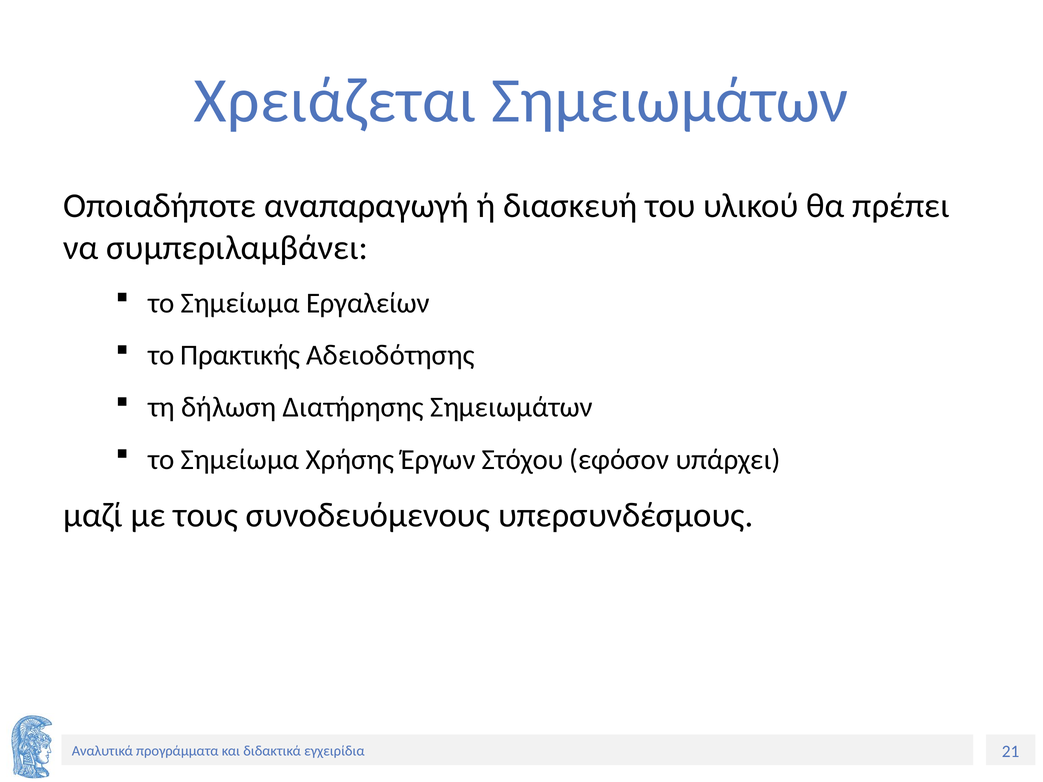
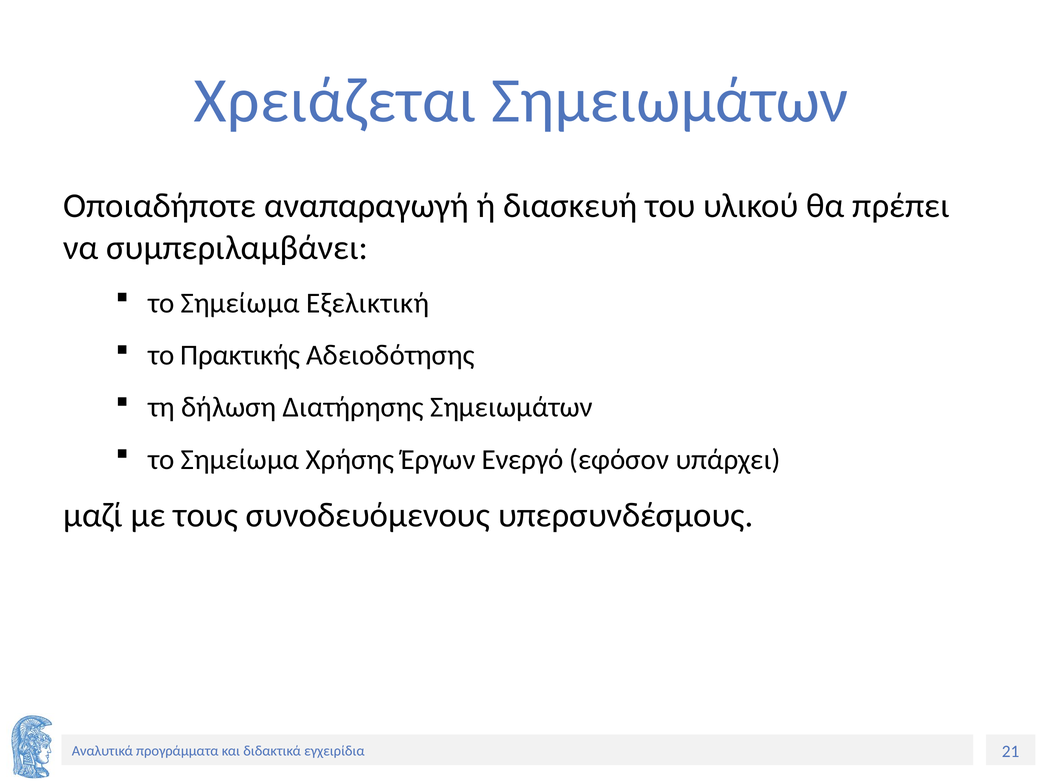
Εργαλείων: Εργαλείων -> Εξελικτική
Στόχου: Στόχου -> Ενεργό
